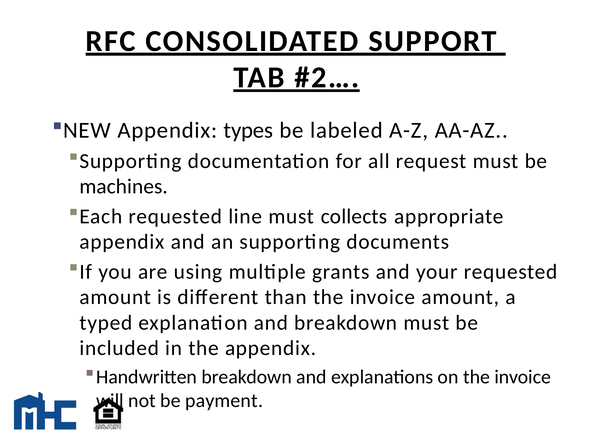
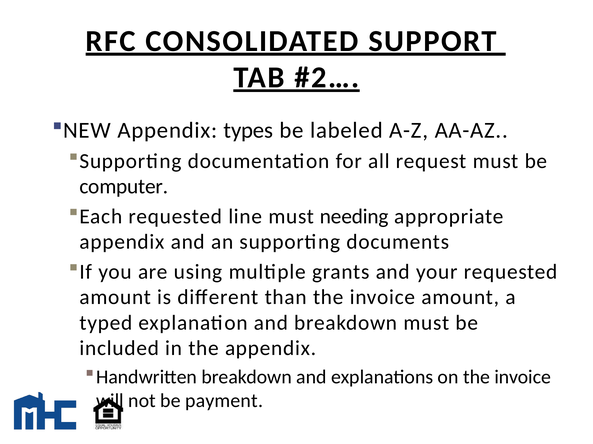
machines: machines -> computer
collects: collects -> needing
